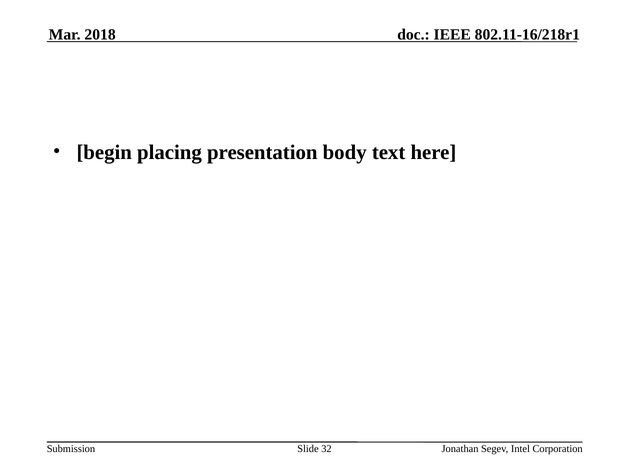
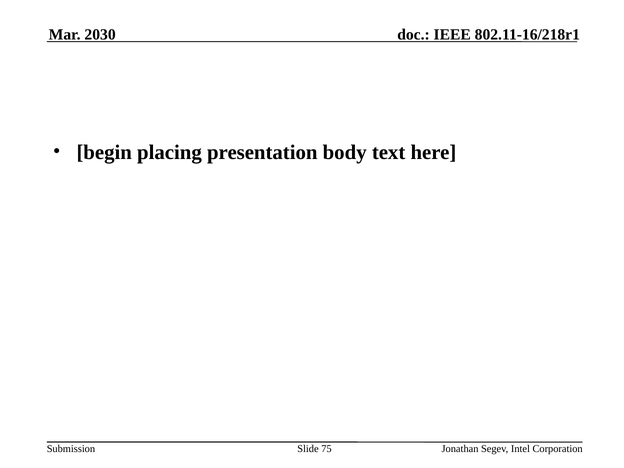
2018: 2018 -> 2030
32: 32 -> 75
